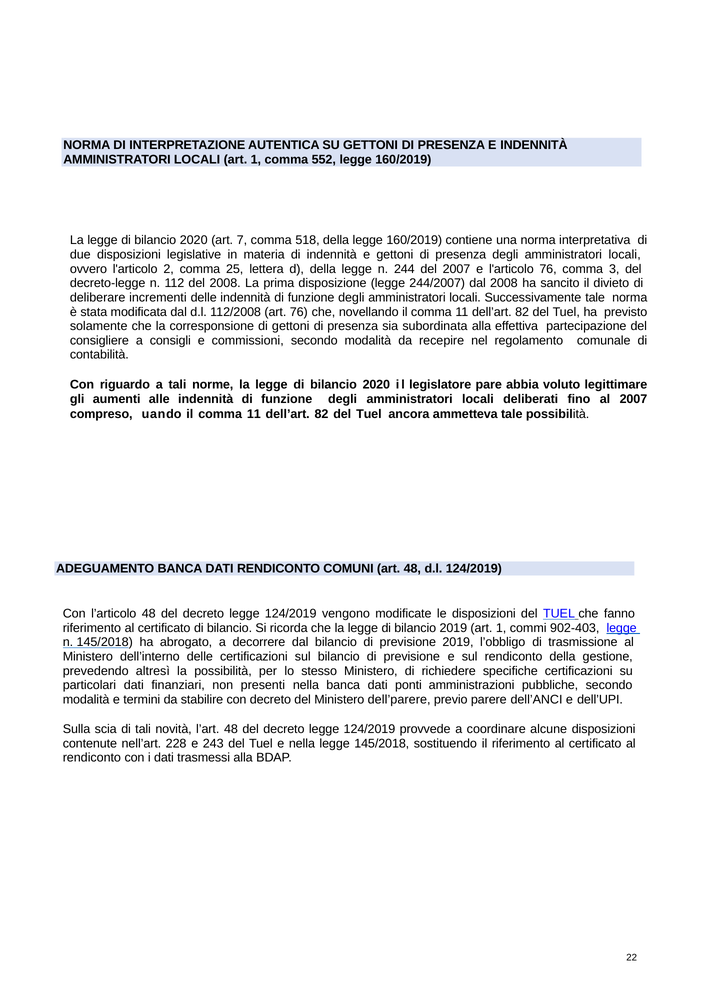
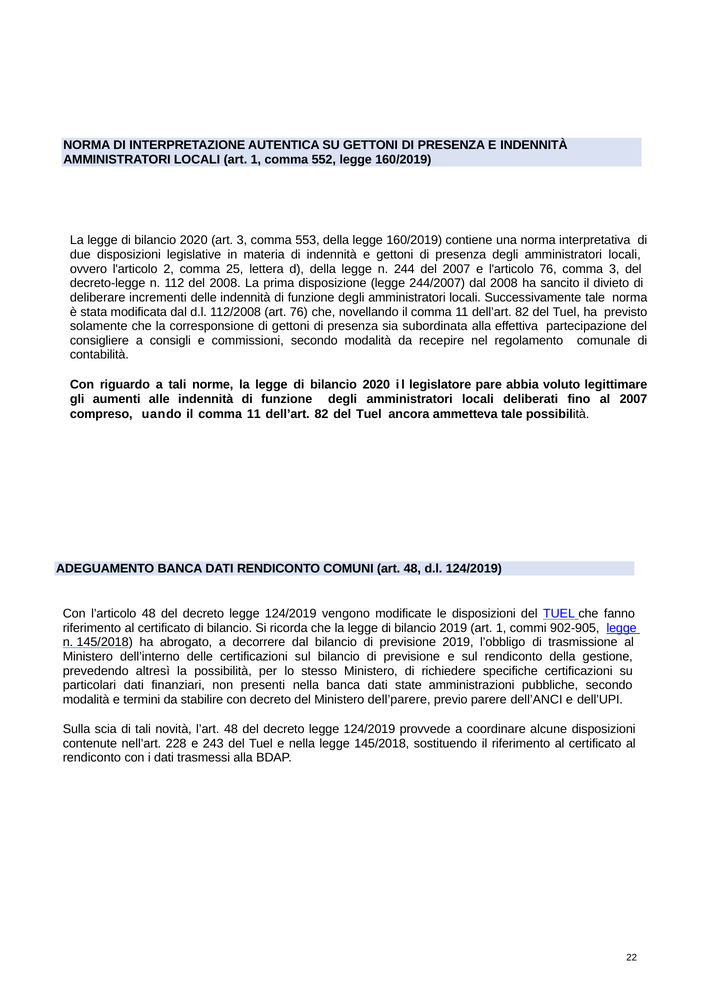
art 7: 7 -> 3
518: 518 -> 553
902-403: 902-403 -> 902-905
ponti: ponti -> state
